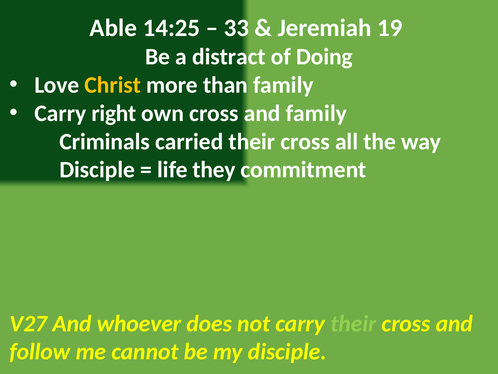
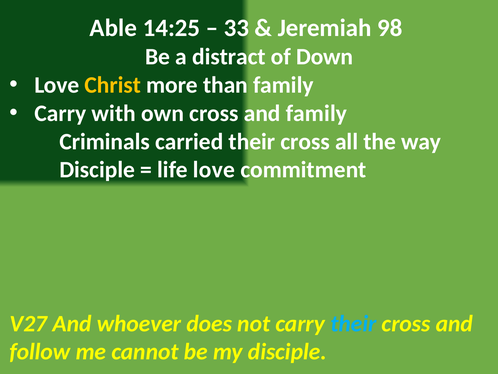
19: 19 -> 98
Doing: Doing -> Down
right: right -> with
life they: they -> love
their at (353, 323) colour: light green -> light blue
